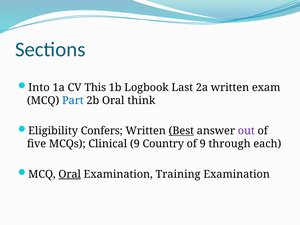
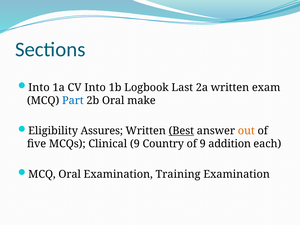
CV This: This -> Into
think: think -> make
Confers: Confers -> Assures
out colour: purple -> orange
through: through -> addition
Oral at (70, 174) underline: present -> none
